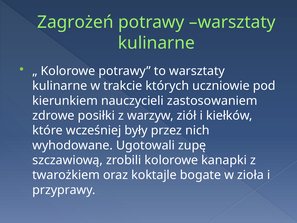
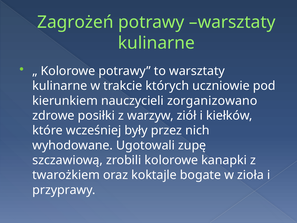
zastosowaniem: zastosowaniem -> zorganizowano
